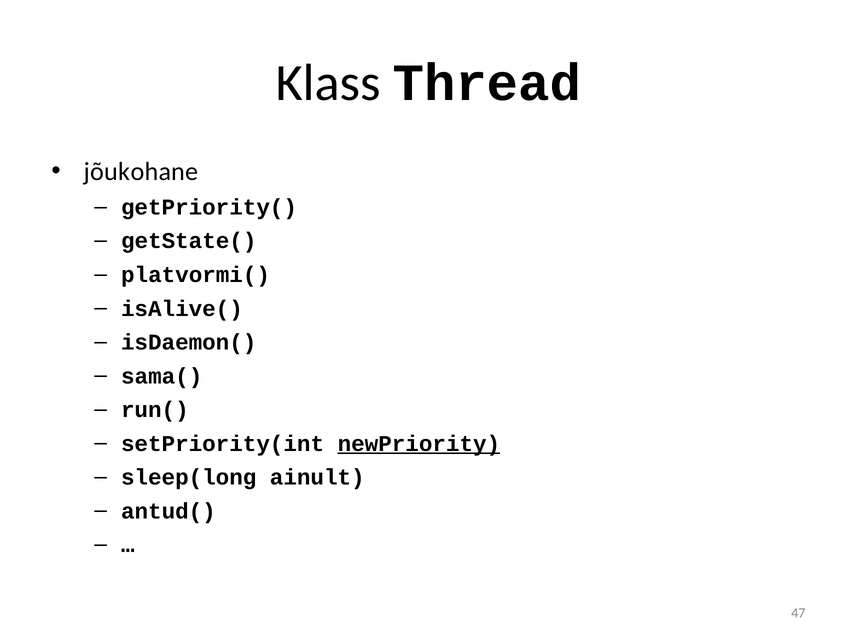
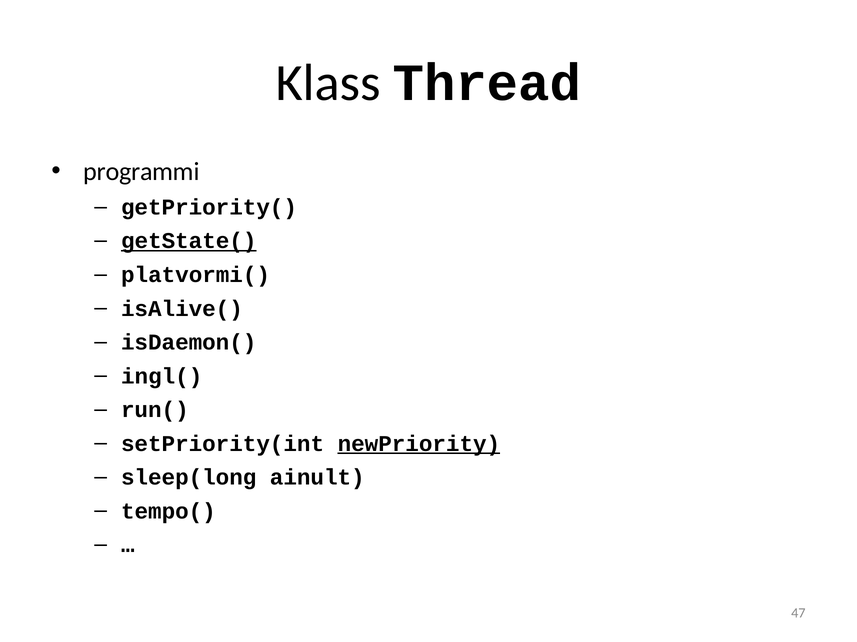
jõukohane: jõukohane -> programmi
getState( underline: none -> present
sama(: sama( -> ingl(
antud(: antud( -> tempo(
